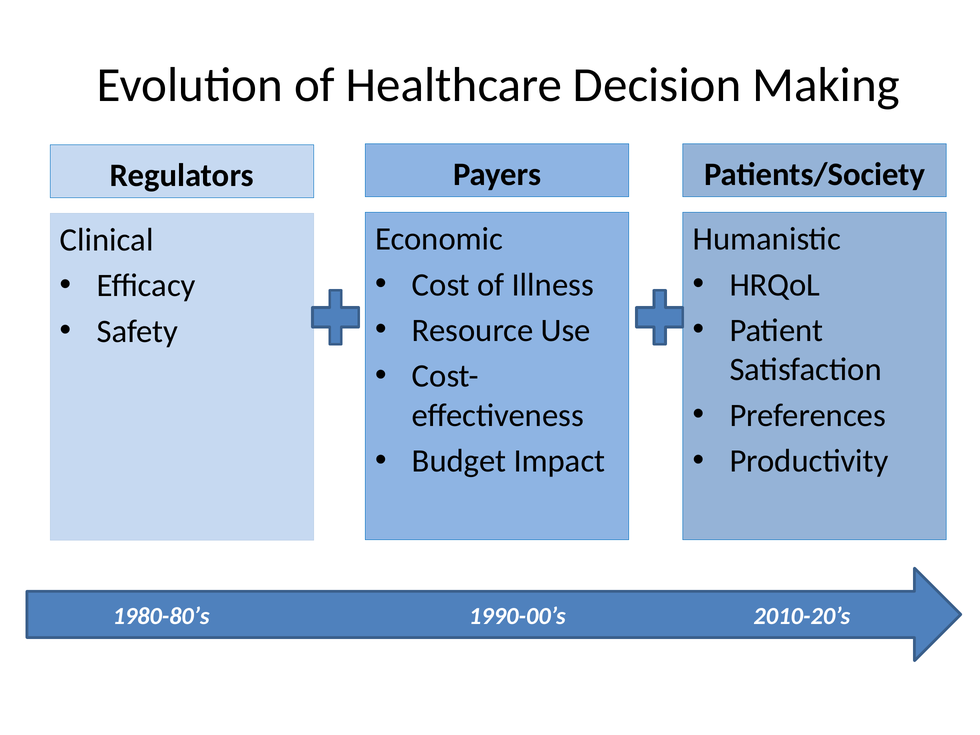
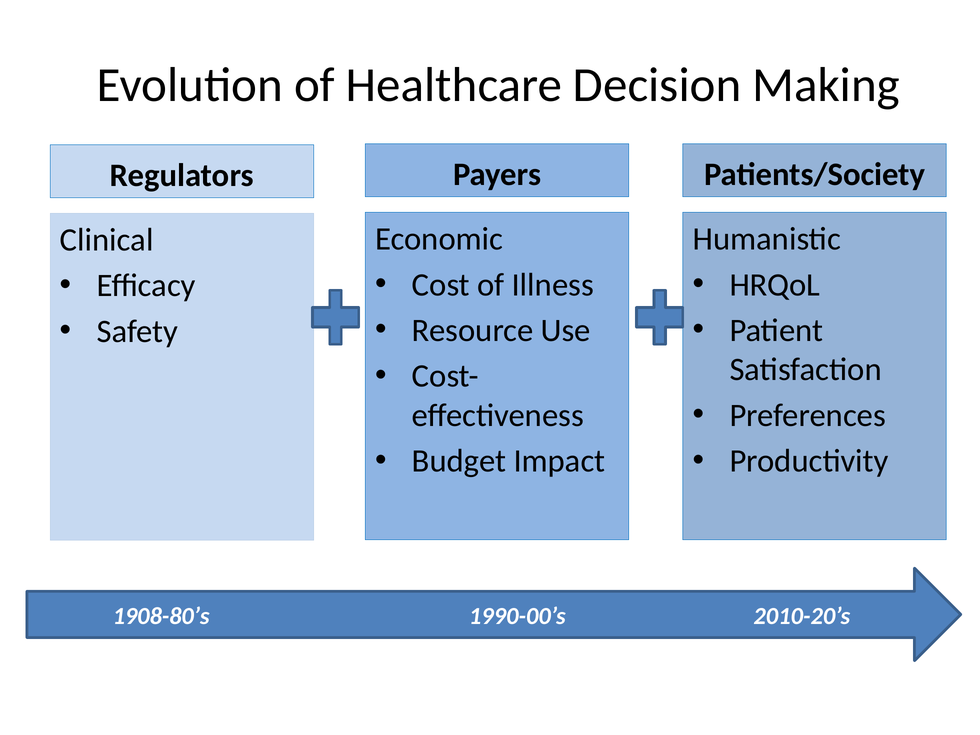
1980-80’s: 1980-80’s -> 1908-80’s
